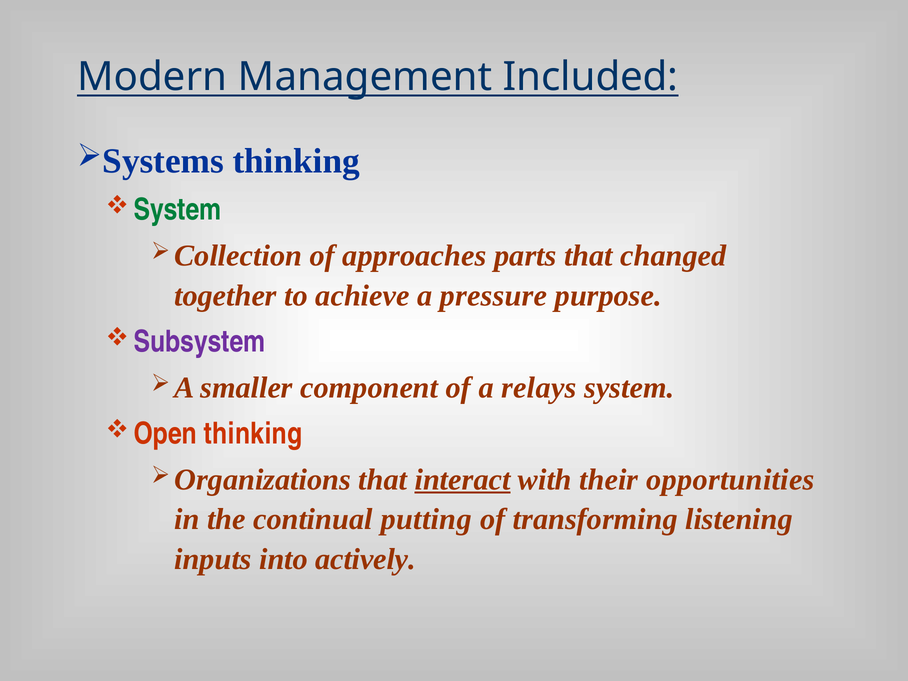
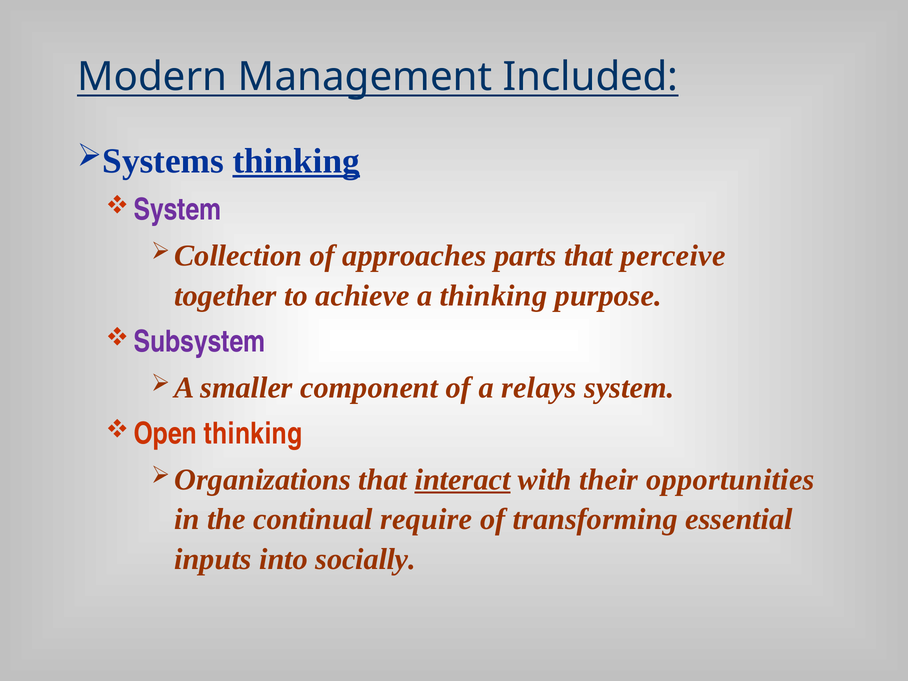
thinking at (296, 161) underline: none -> present
System at (177, 210) colour: green -> purple
changed: changed -> perceive
a pressure: pressure -> thinking
putting: putting -> require
listening: listening -> essential
actively: actively -> socially
